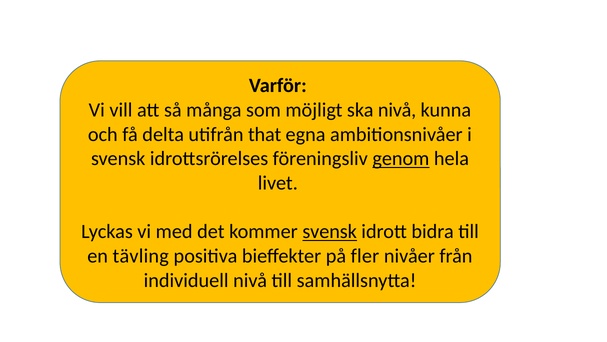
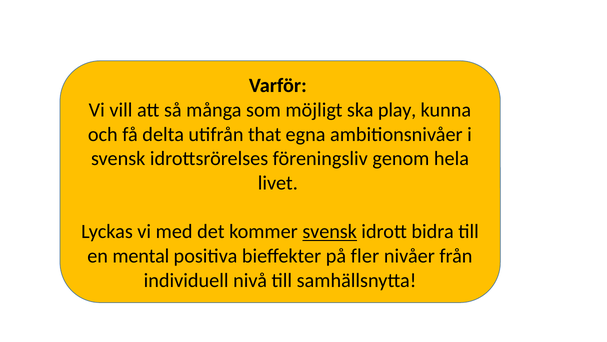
ska nivå: nivå -> play
genom underline: present -> none
tävling: tävling -> mental
